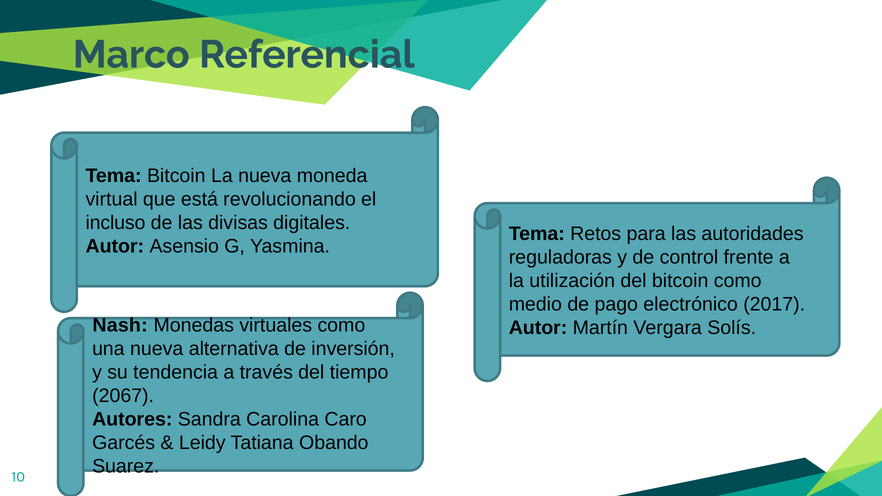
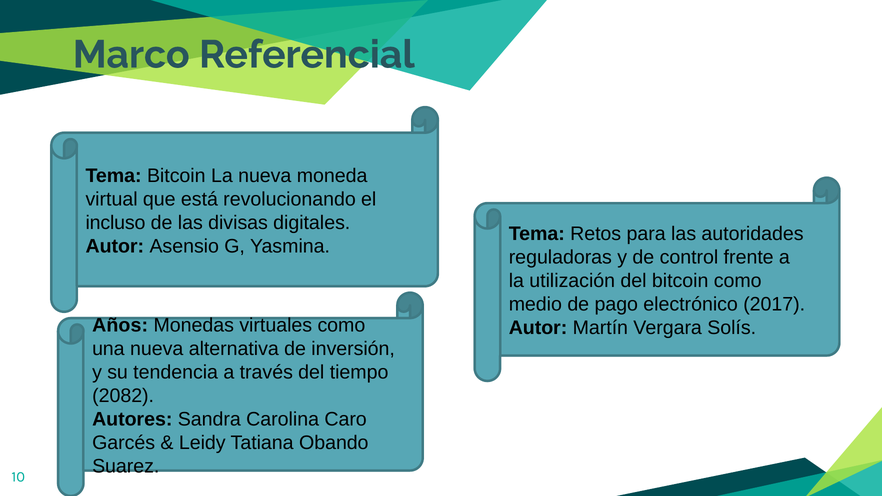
Nash: Nash -> Años
2067: 2067 -> 2082
